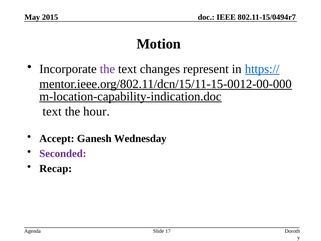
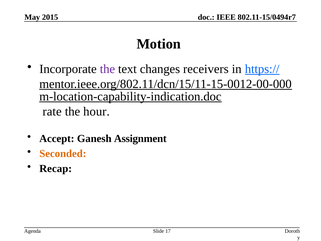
represent: represent -> receivers
text at (52, 111): text -> rate
Wednesday: Wednesday -> Assignment
Seconded colour: purple -> orange
